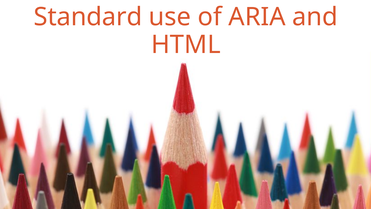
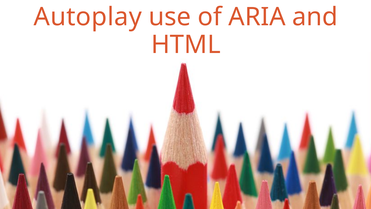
Standard: Standard -> Autoplay
